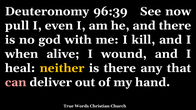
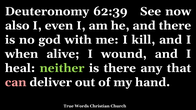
96:39: 96:39 -> 62:39
pull: pull -> also
neither colour: yellow -> light green
